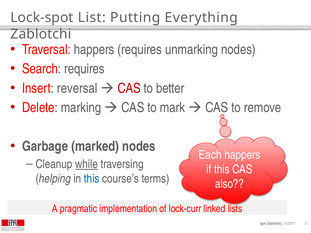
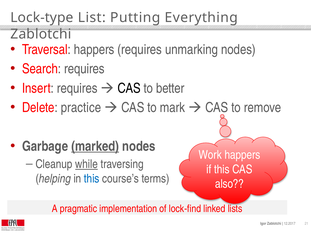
Lock-spot: Lock-spot -> Lock-type
Insert reversal: reversal -> requires
CAS at (129, 88) colour: red -> black
marking: marking -> practice
marked underline: none -> present
Each: Each -> Work
lock-curr: lock-curr -> lock-find
